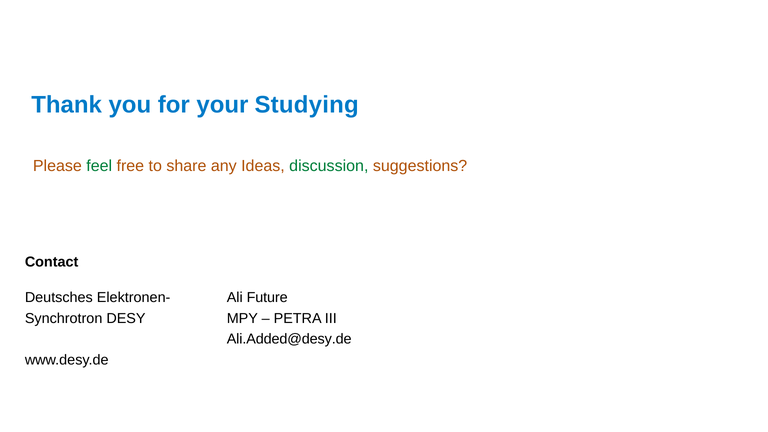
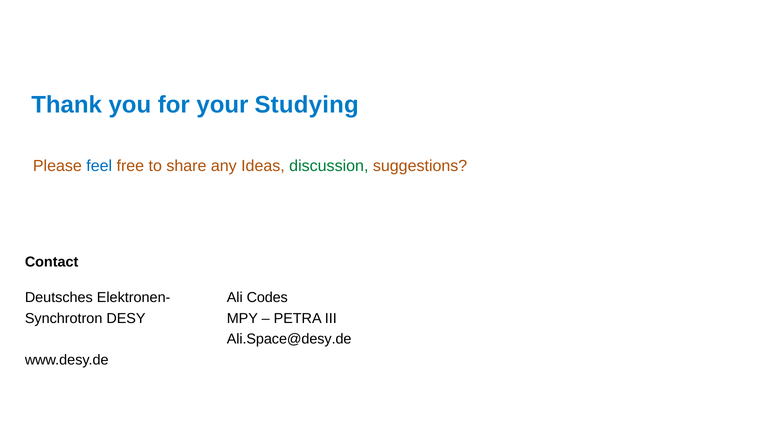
feel colour: green -> blue
Future: Future -> Codes
Ali.Added@desy.de: Ali.Added@desy.de -> Ali.Space@desy.de
